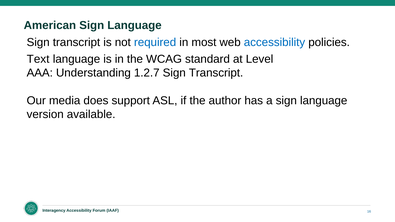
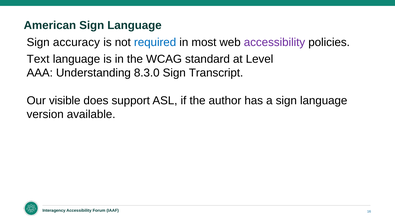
transcript at (77, 42): transcript -> accuracy
accessibility at (275, 42) colour: blue -> purple
1.2.7: 1.2.7 -> 8.3.0
media: media -> visible
